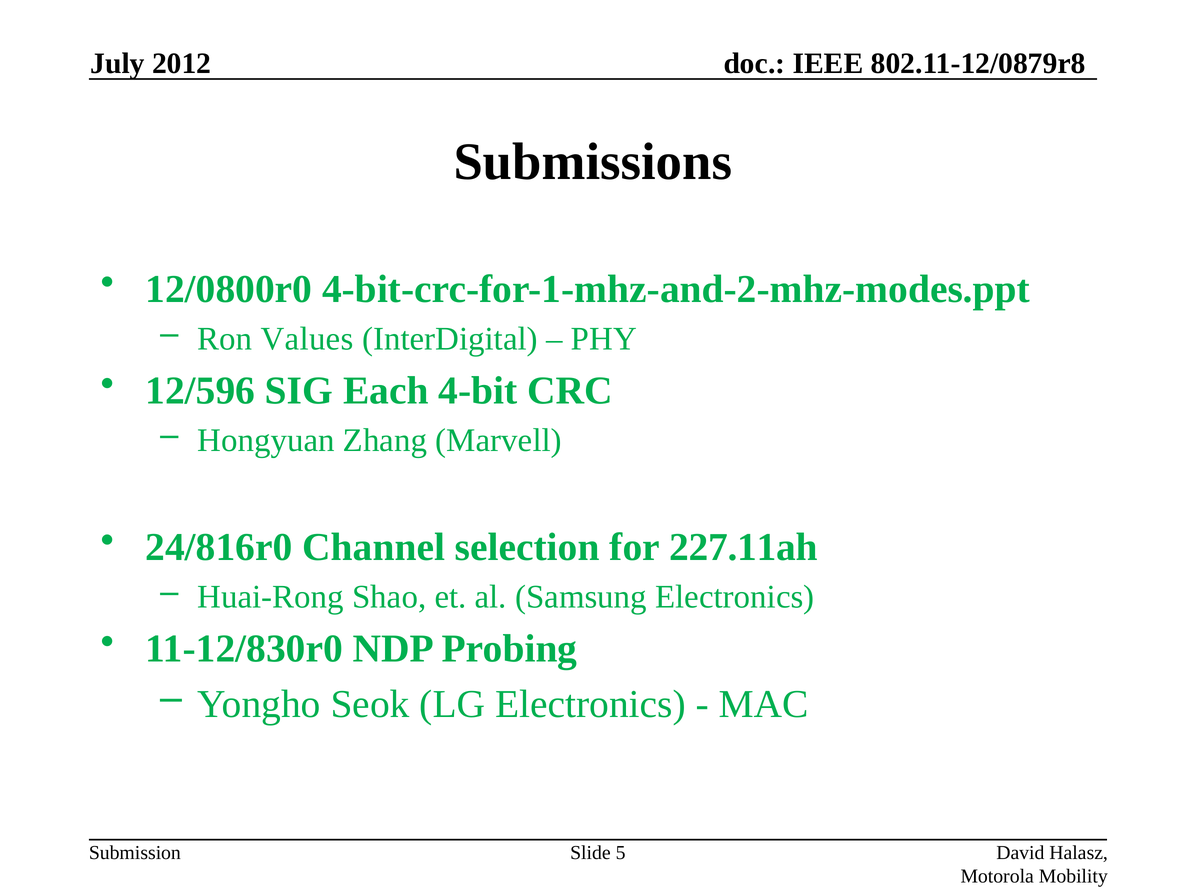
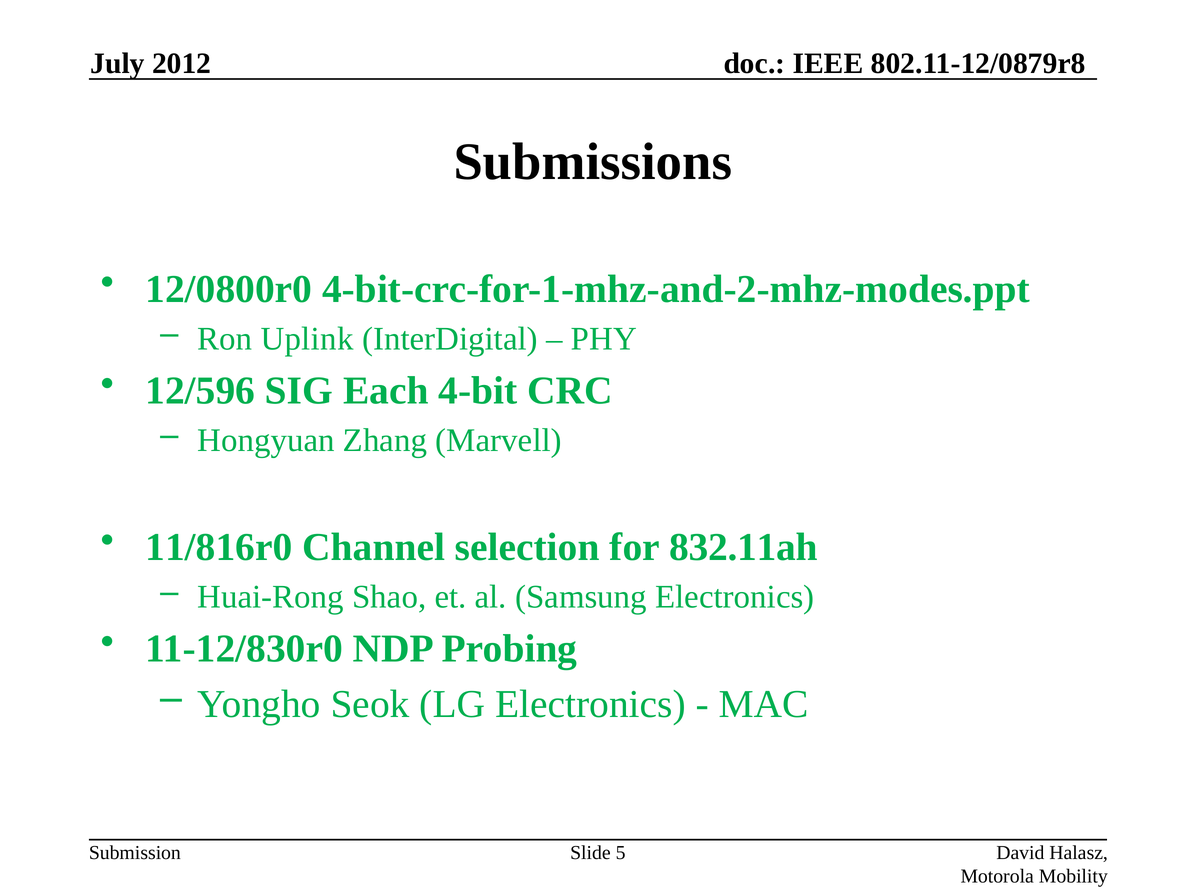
Values: Values -> Uplink
24/816r0: 24/816r0 -> 11/816r0
227.11ah: 227.11ah -> 832.11ah
